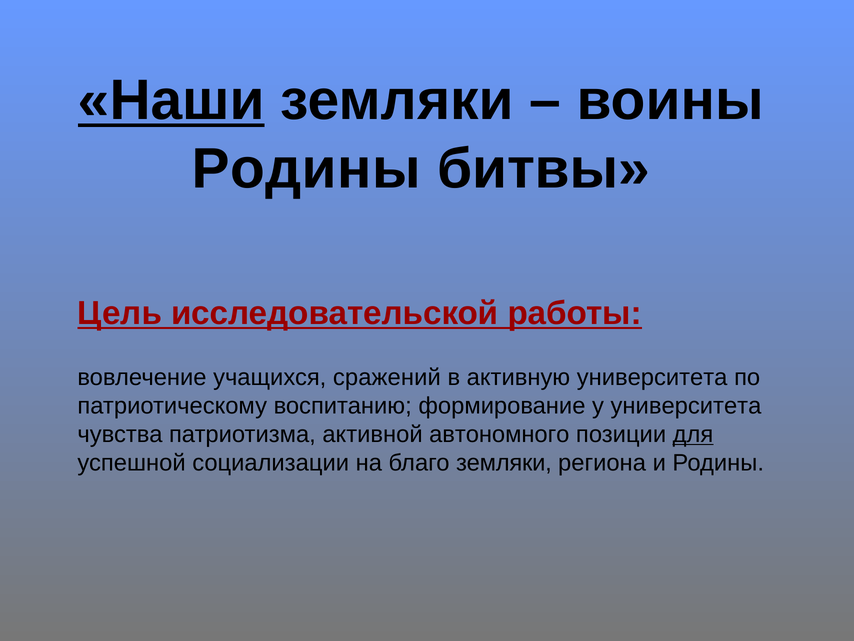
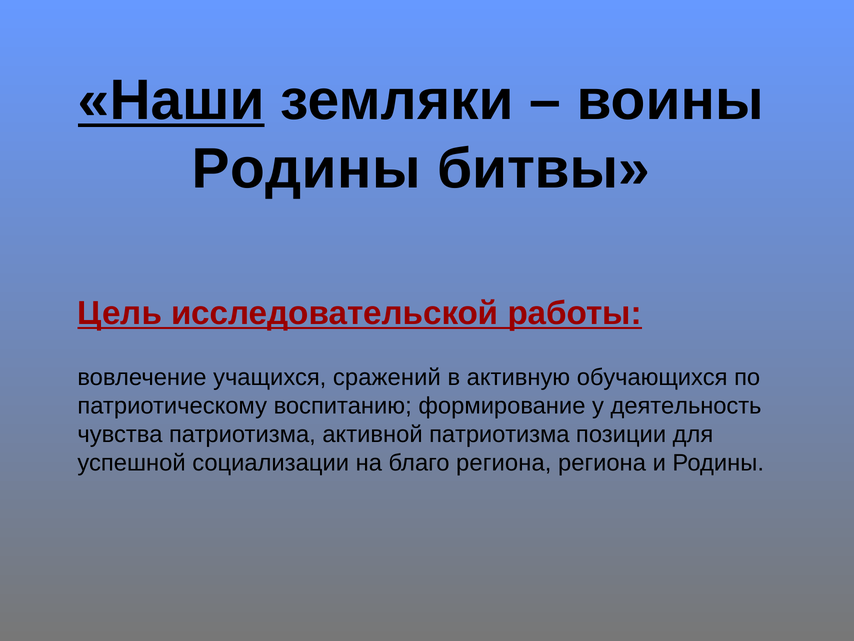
активную университета: университета -> обучающихся
у университета: университета -> деятельность
активной автономного: автономного -> патриотизма
для underline: present -> none
благо земляки: земляки -> региона
